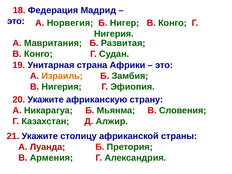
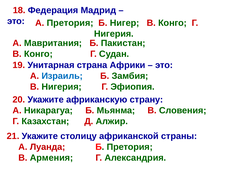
А Норвегия: Норвегия -> Претория
Развитая: Развитая -> Пакистан
Израиль colour: orange -> blue
